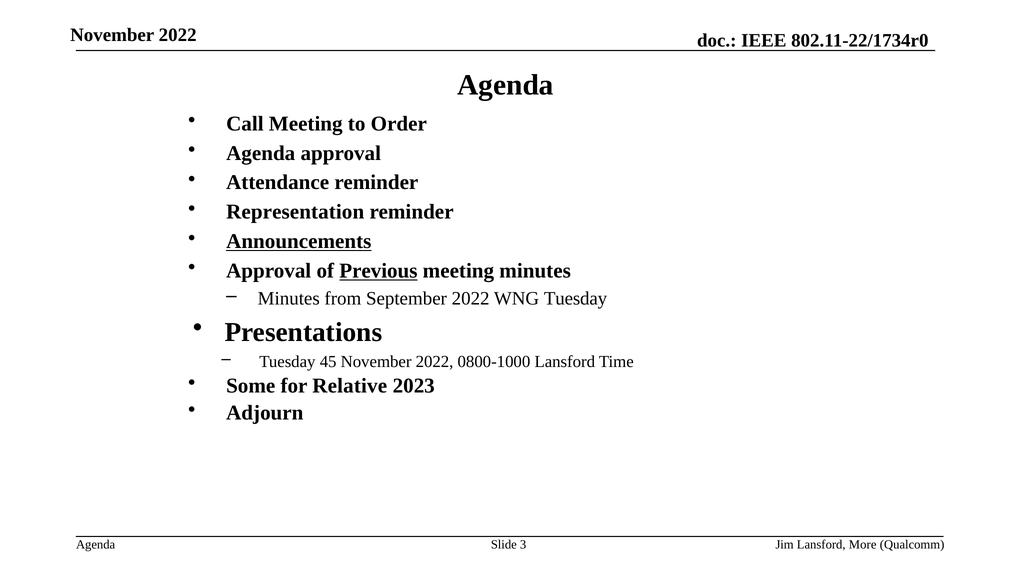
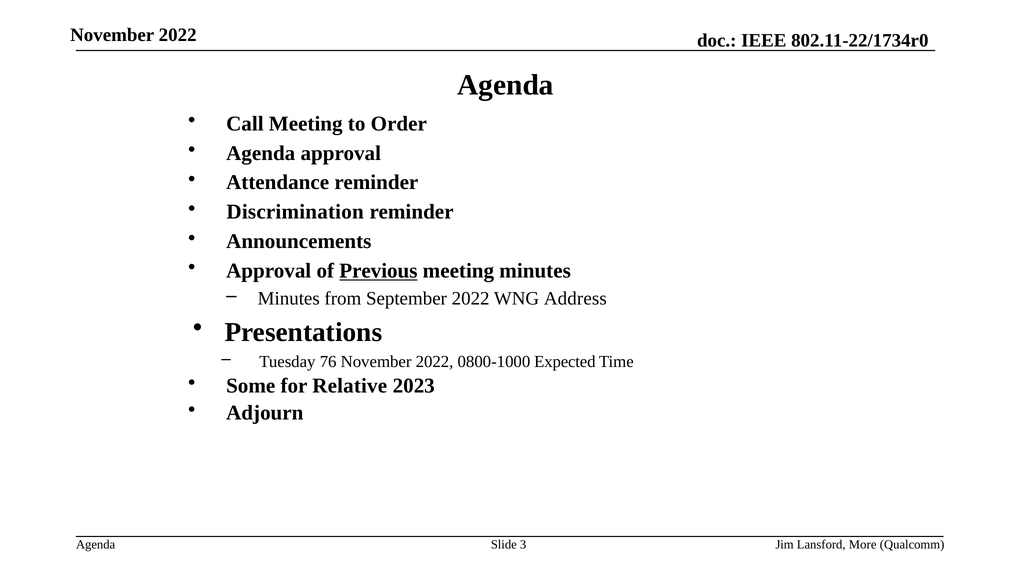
Representation: Representation -> Discrimination
Announcements underline: present -> none
WNG Tuesday: Tuesday -> Address
45: 45 -> 76
0800-1000 Lansford: Lansford -> Expected
